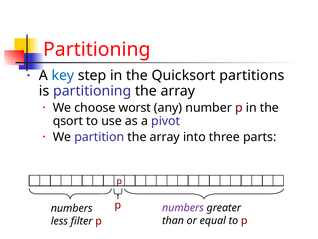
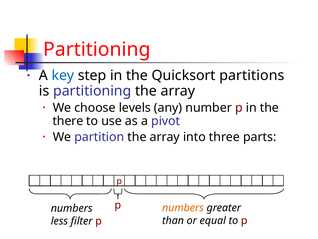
worst: worst -> levels
qsort: qsort -> there
numbers at (183, 207) colour: purple -> orange
